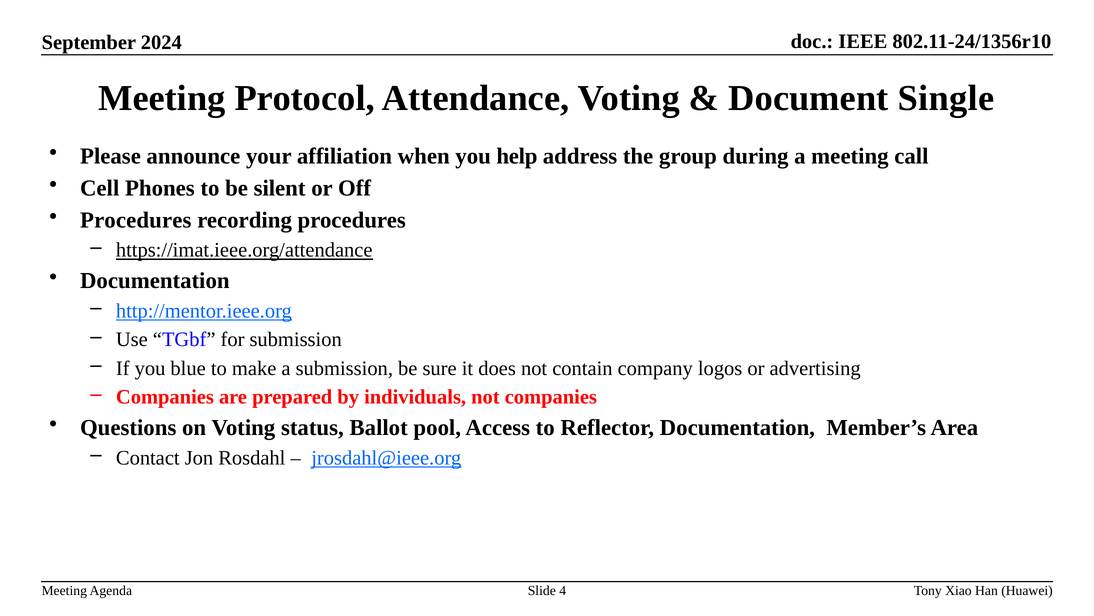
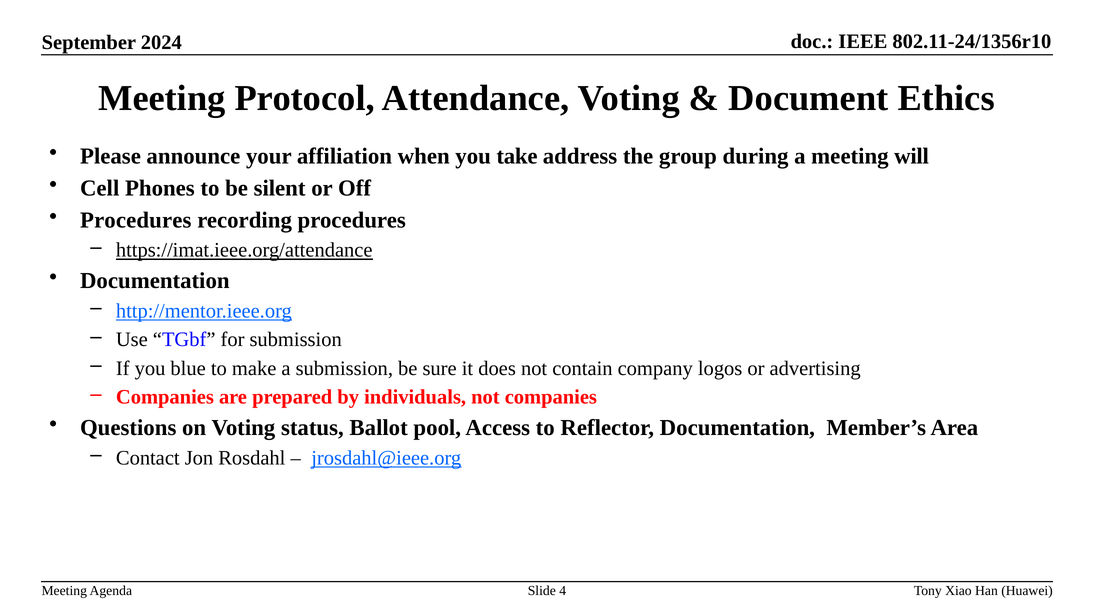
Single: Single -> Ethics
help: help -> take
call: call -> will
